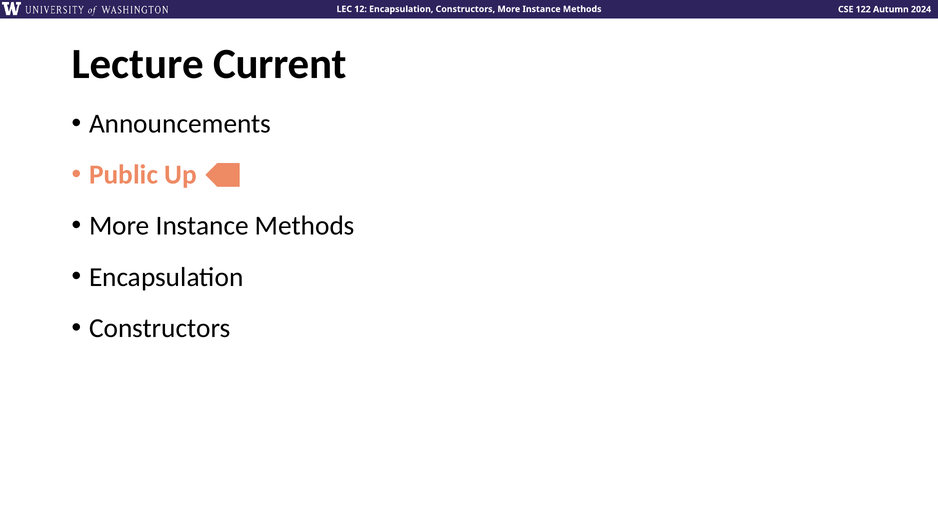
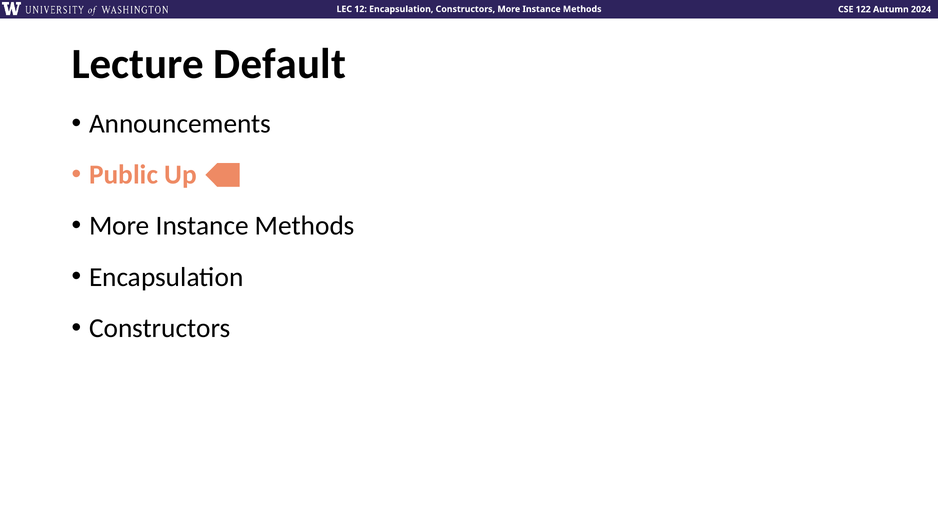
Current: Current -> Default
